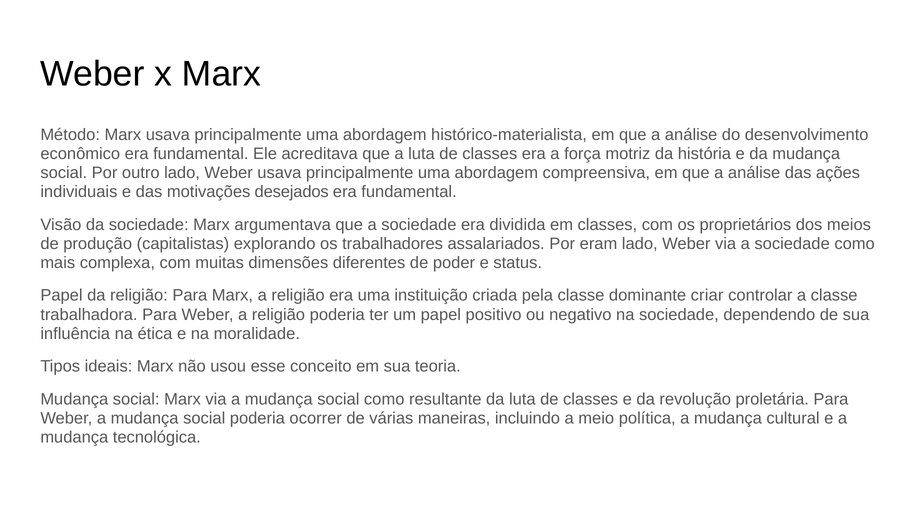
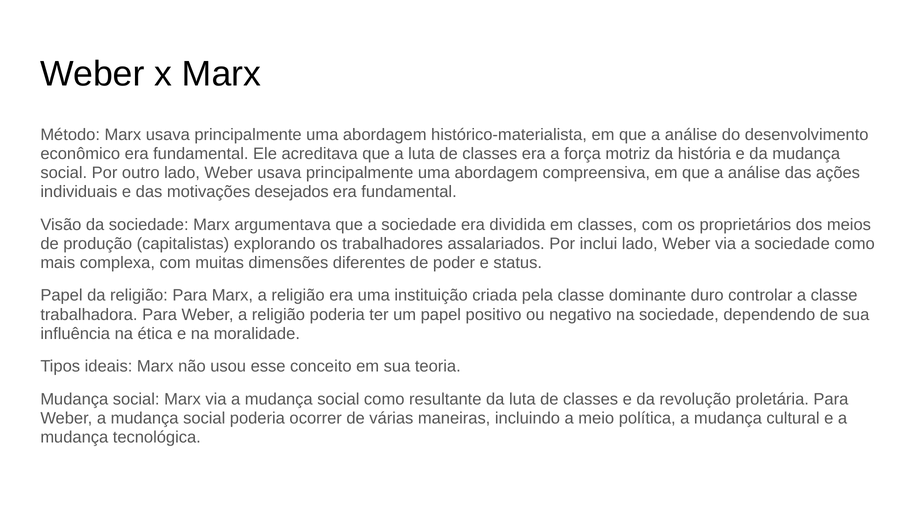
eram: eram -> inclui
criar: criar -> duro
